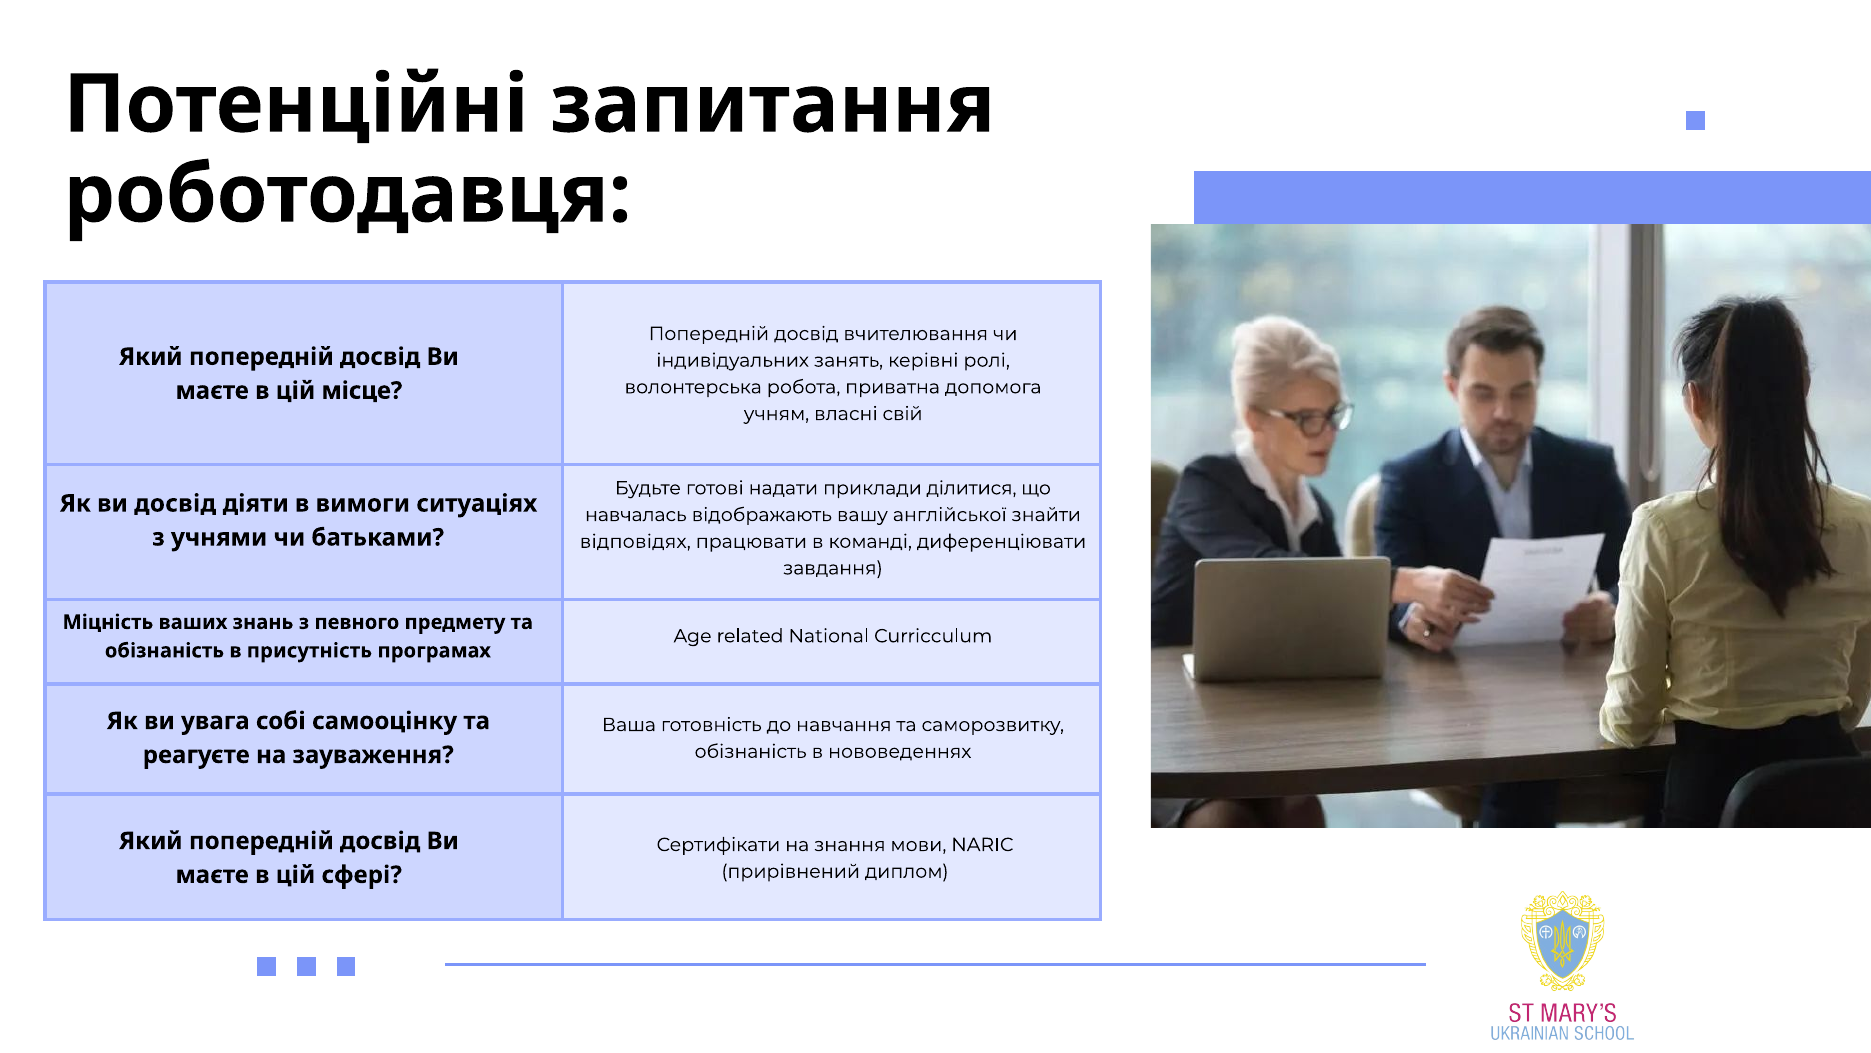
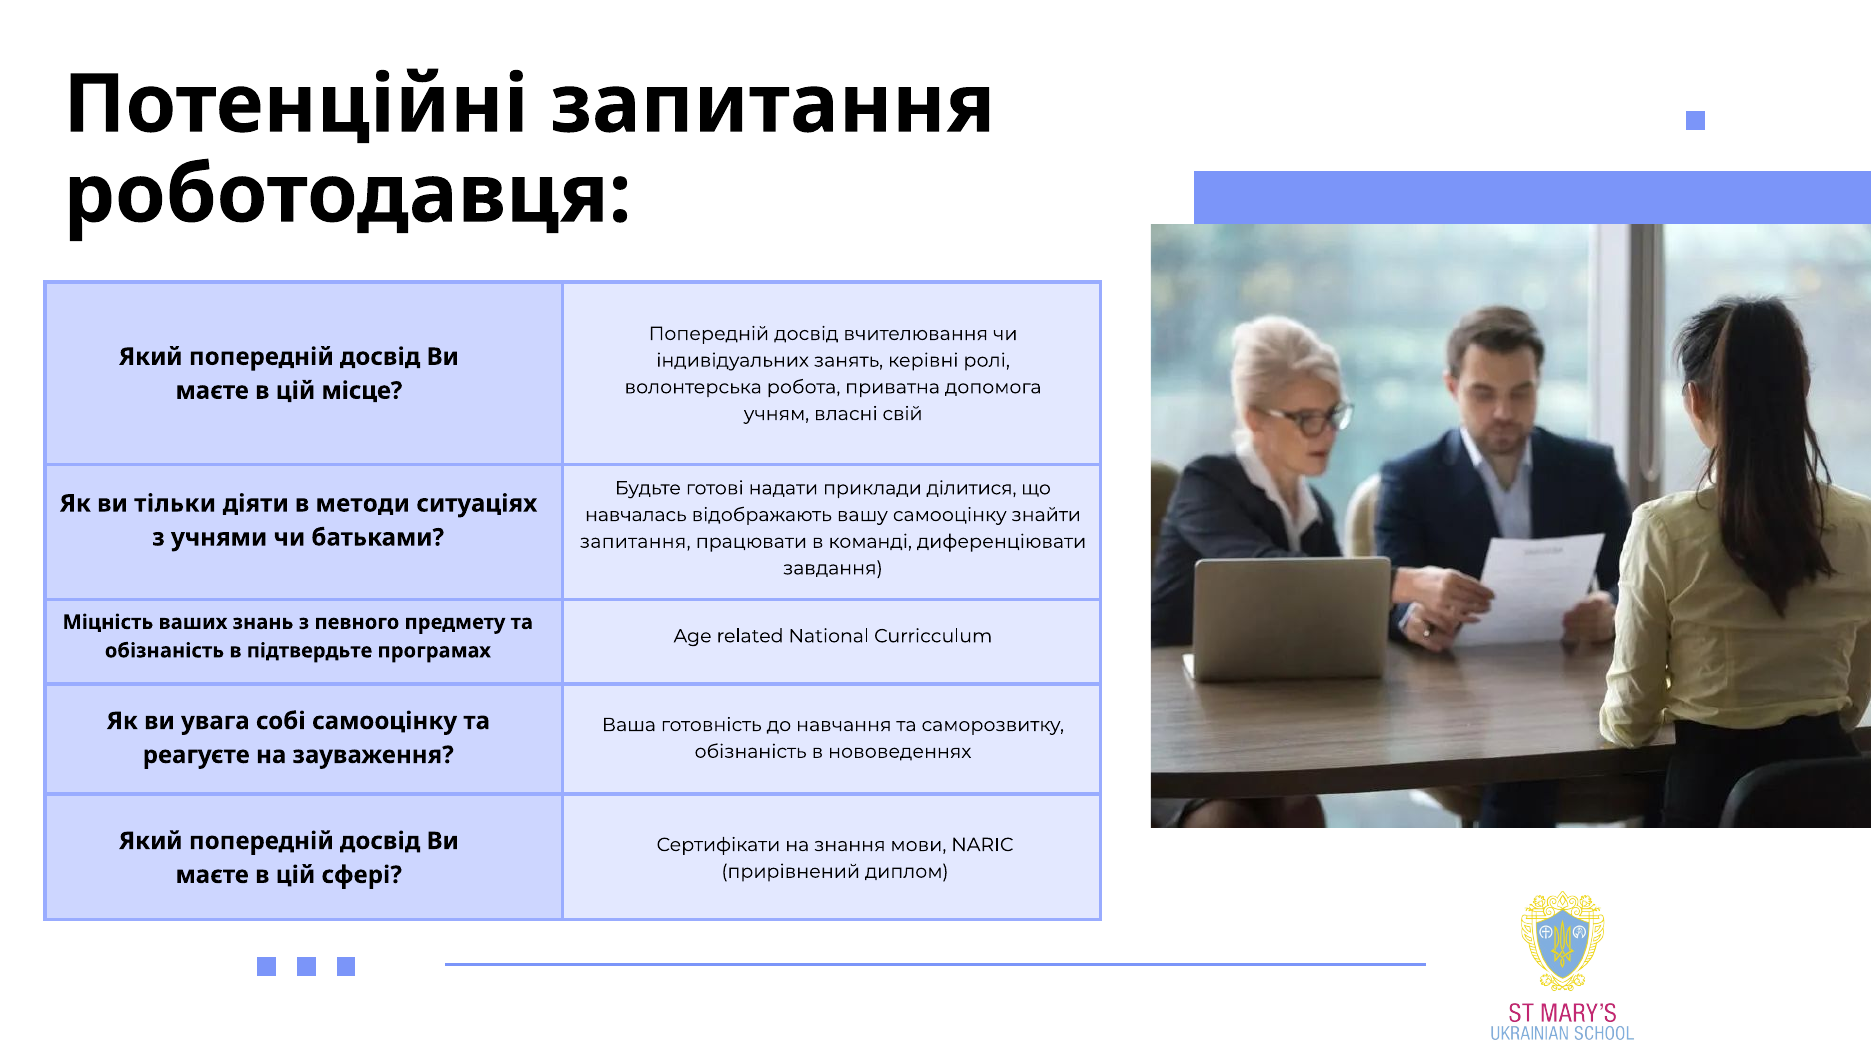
ви досвід: досвід -> тільки
вимоги: вимоги -> методи
вашу англійської: англійської -> самооцінку
відповідях at (635, 541): відповідях -> запитання
присутність: присутність -> підтвердьте
